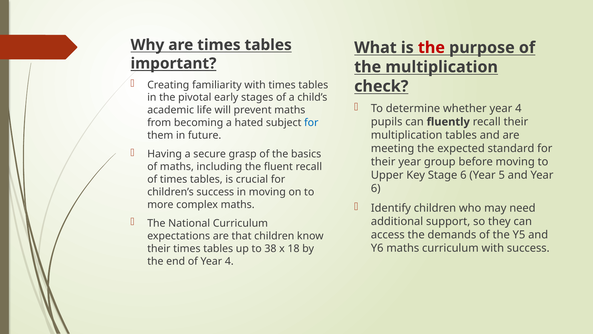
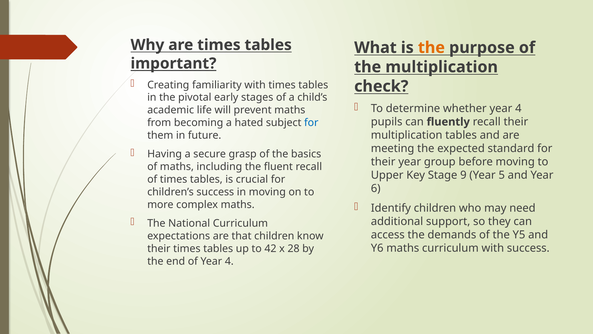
the at (431, 48) colour: red -> orange
Stage 6: 6 -> 9
38: 38 -> 42
18: 18 -> 28
